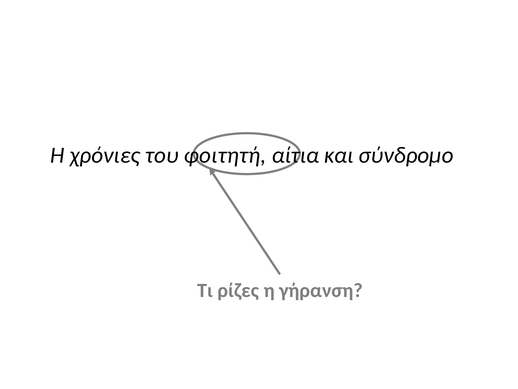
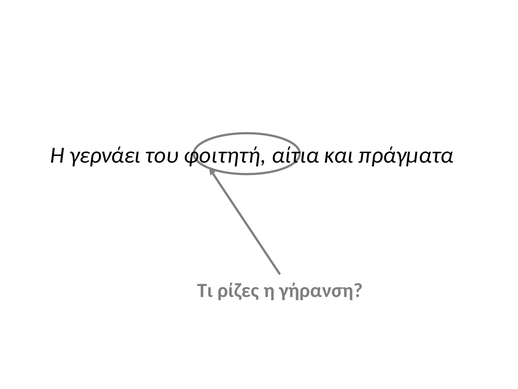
χρόνιες: χρόνιες -> γερνάει
σύνδρομο: σύνδρομο -> πράγματα
